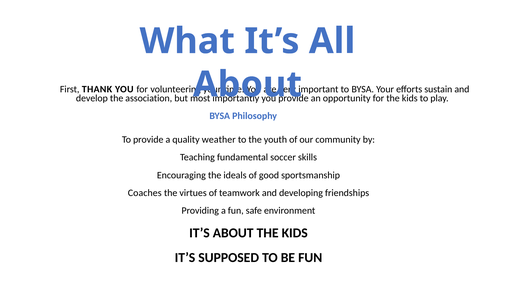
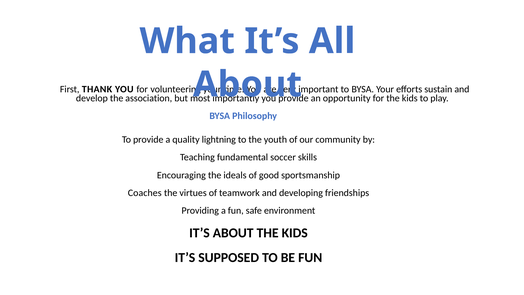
weather: weather -> lightning
